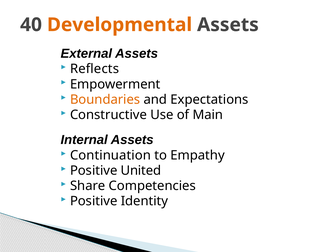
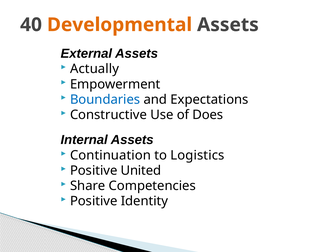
Reflects: Reflects -> Actually
Boundaries colour: orange -> blue
Main: Main -> Does
Empathy: Empathy -> Logistics
